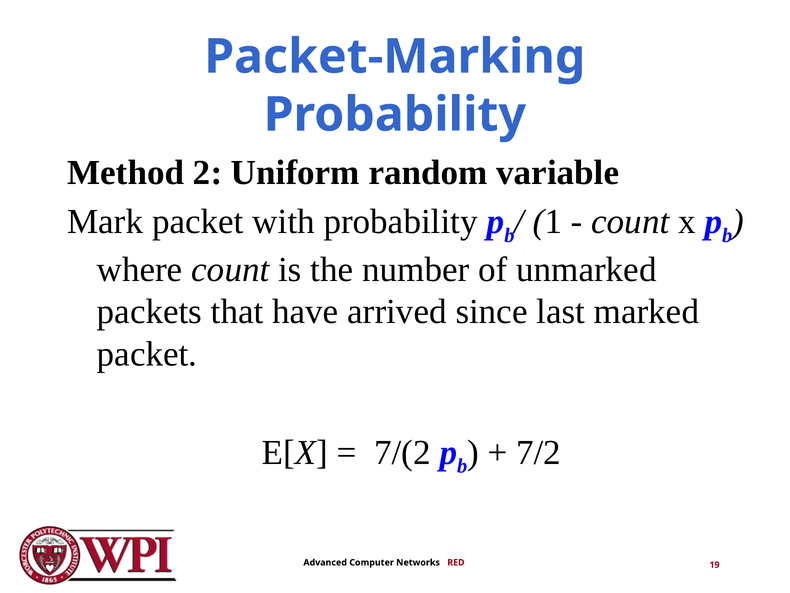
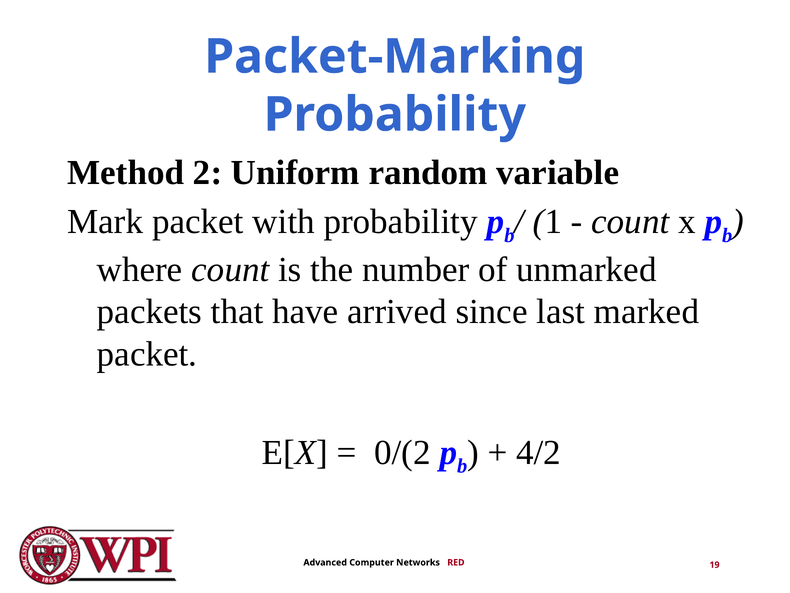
7/(2: 7/(2 -> 0/(2
7/2: 7/2 -> 4/2
